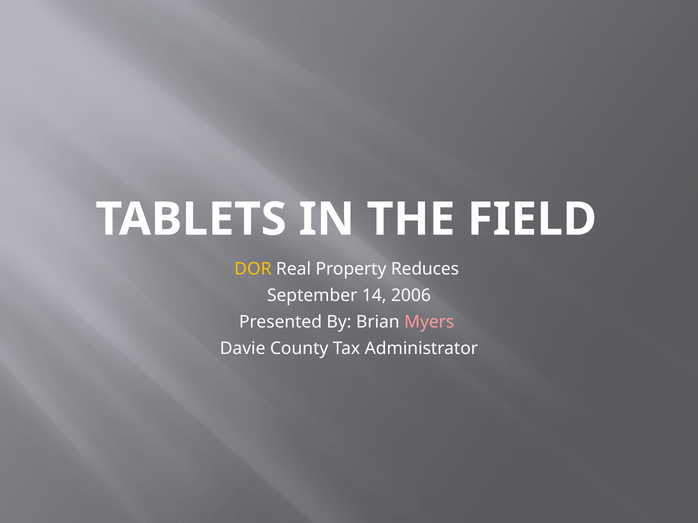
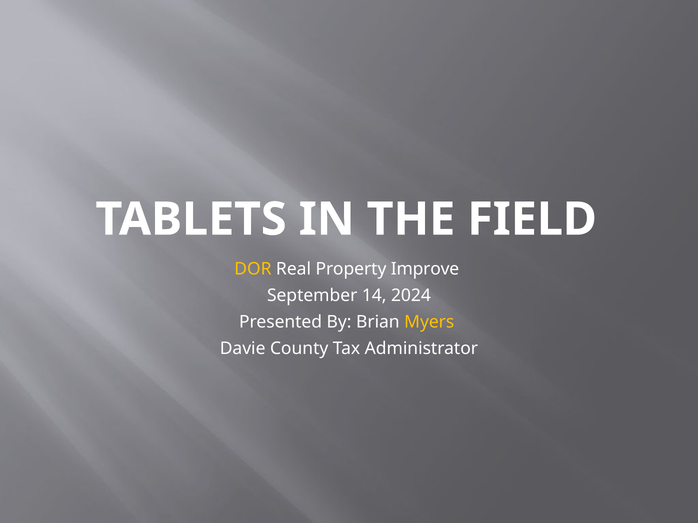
Reduces: Reduces -> Improve
2006: 2006 -> 2024
Myers colour: pink -> yellow
